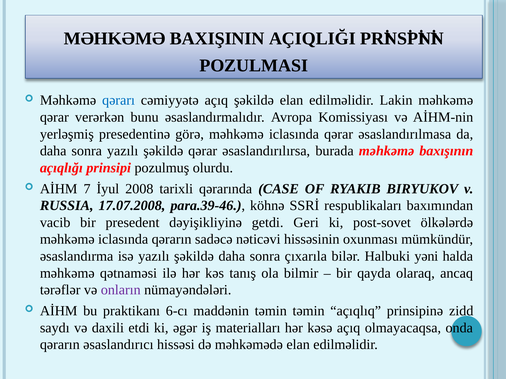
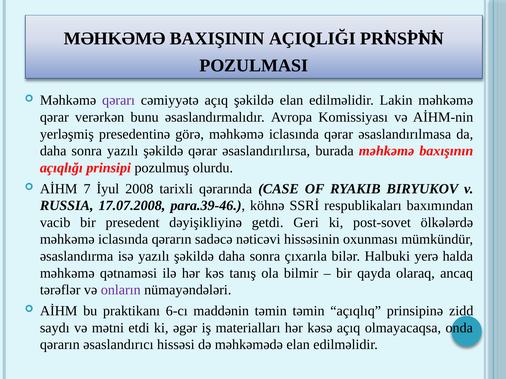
qərarı colour: blue -> purple
yəni: yəni -> yerə
daxili: daxili -> mətni
